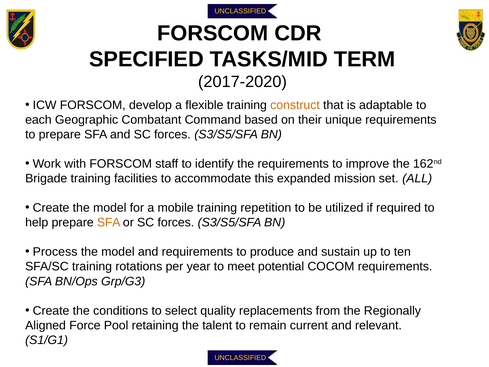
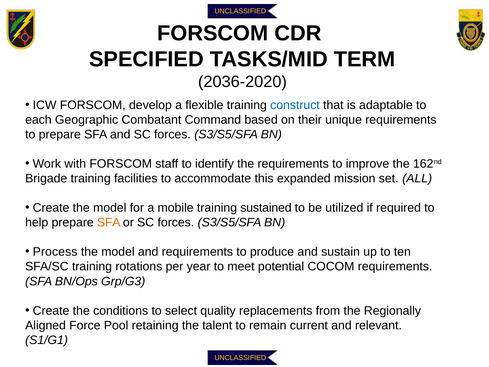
2017-2020: 2017-2020 -> 2036-2020
construct colour: orange -> blue
repetition: repetition -> sustained
